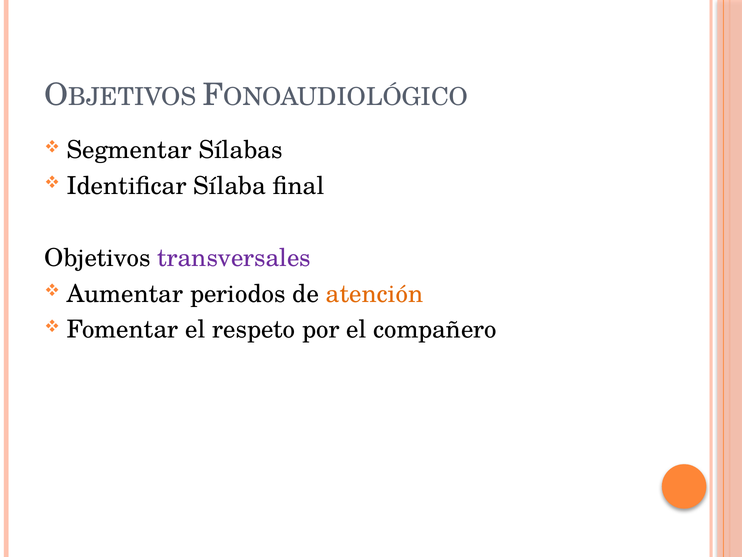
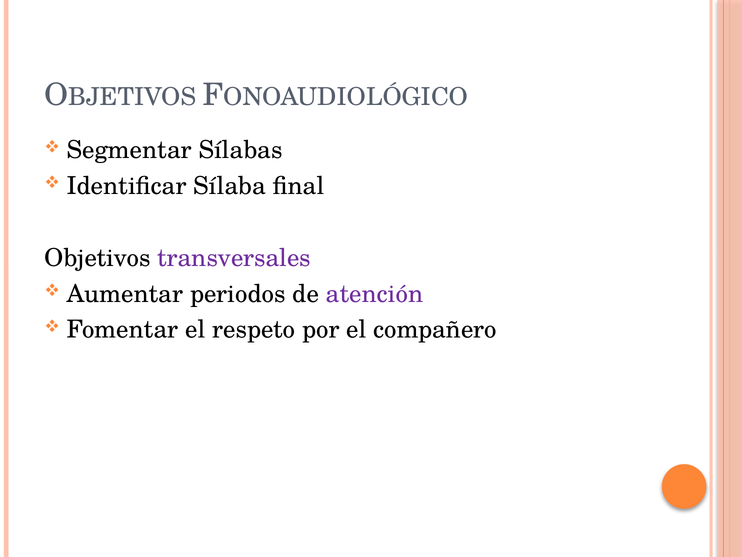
atención colour: orange -> purple
